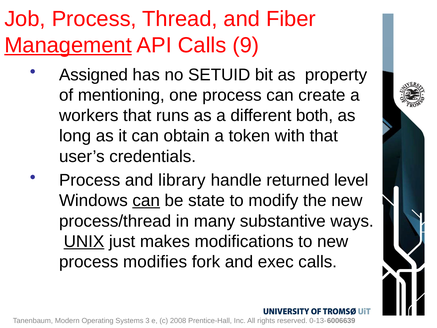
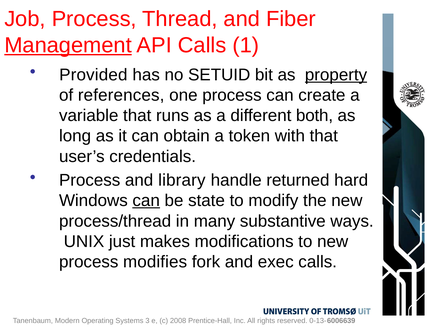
9: 9 -> 1
Assigned: Assigned -> Provided
property underline: none -> present
mentioning: mentioning -> references
workers: workers -> variable
level: level -> hard
UNIX underline: present -> none
